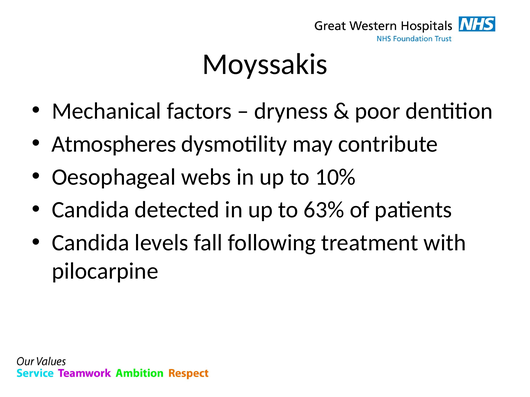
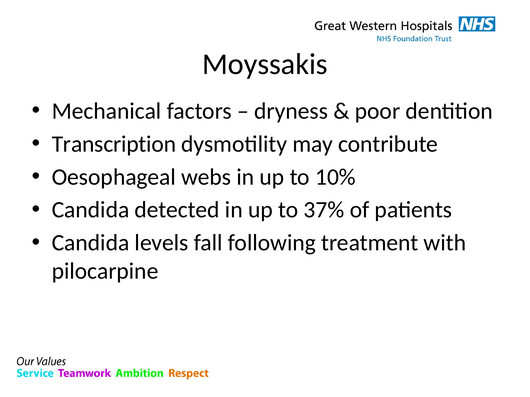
Atmospheres: Atmospheres -> Transcription
63%: 63% -> 37%
